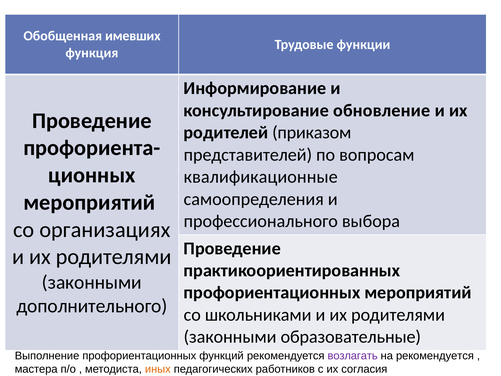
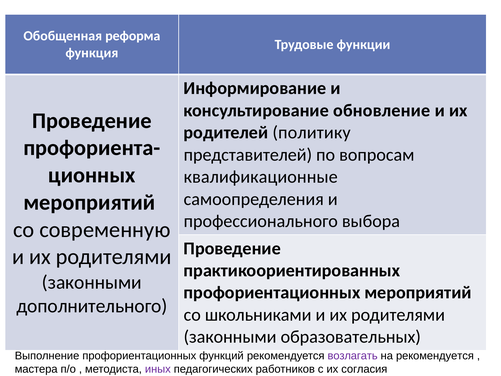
имевших: имевших -> реформа
приказом: приказом -> политику
организациях: организациях -> современную
образовательные: образовательные -> образовательных
иных colour: orange -> purple
